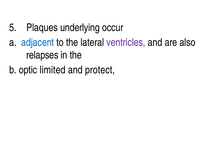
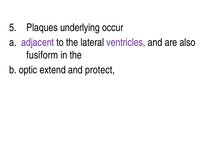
adjacent colour: blue -> purple
relapses: relapses -> fusiform
limited: limited -> extend
